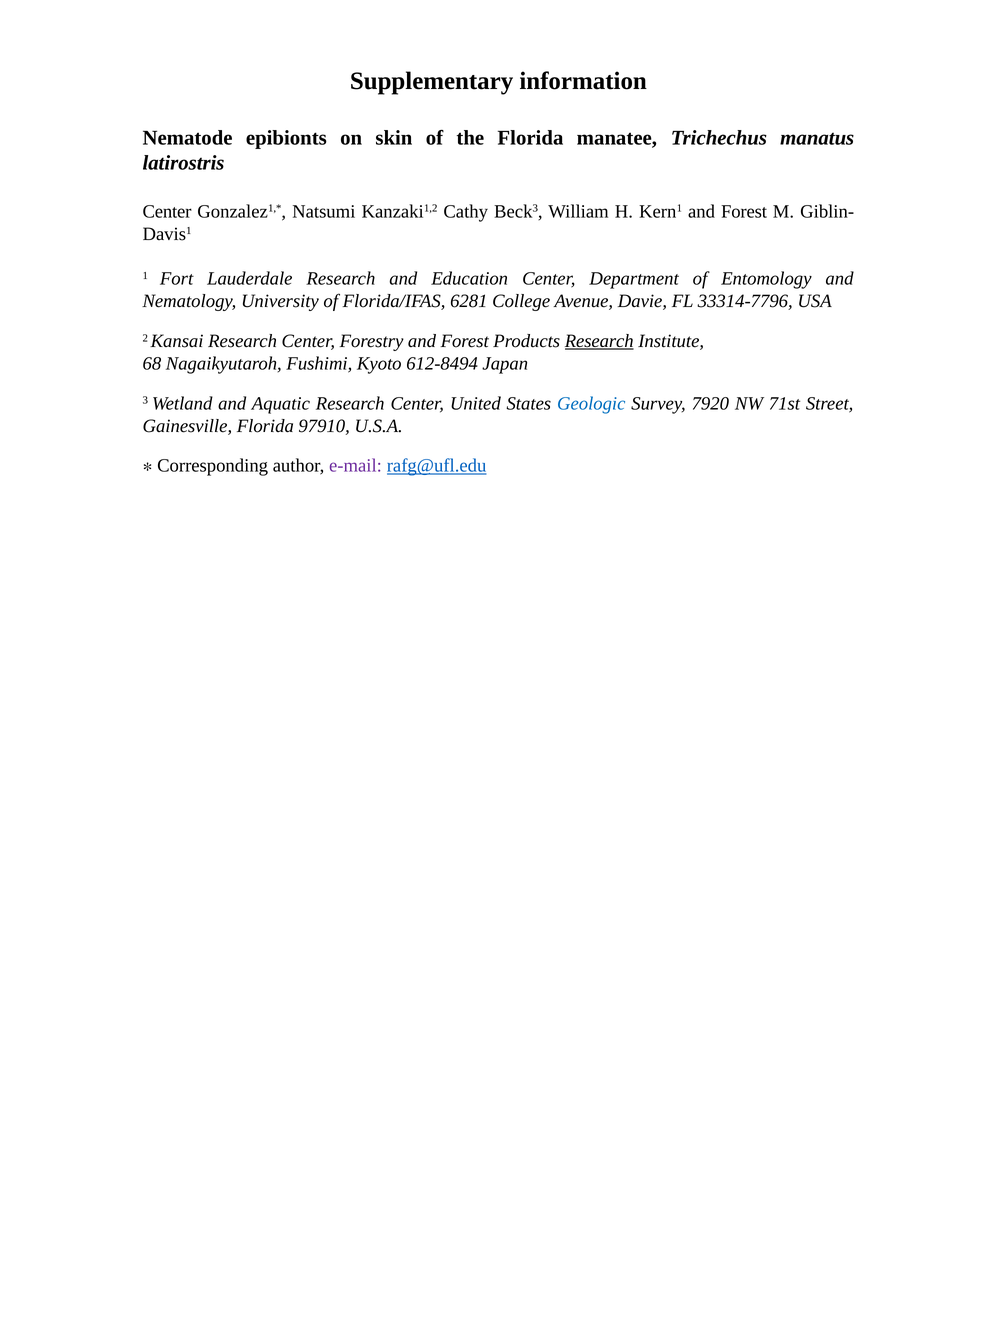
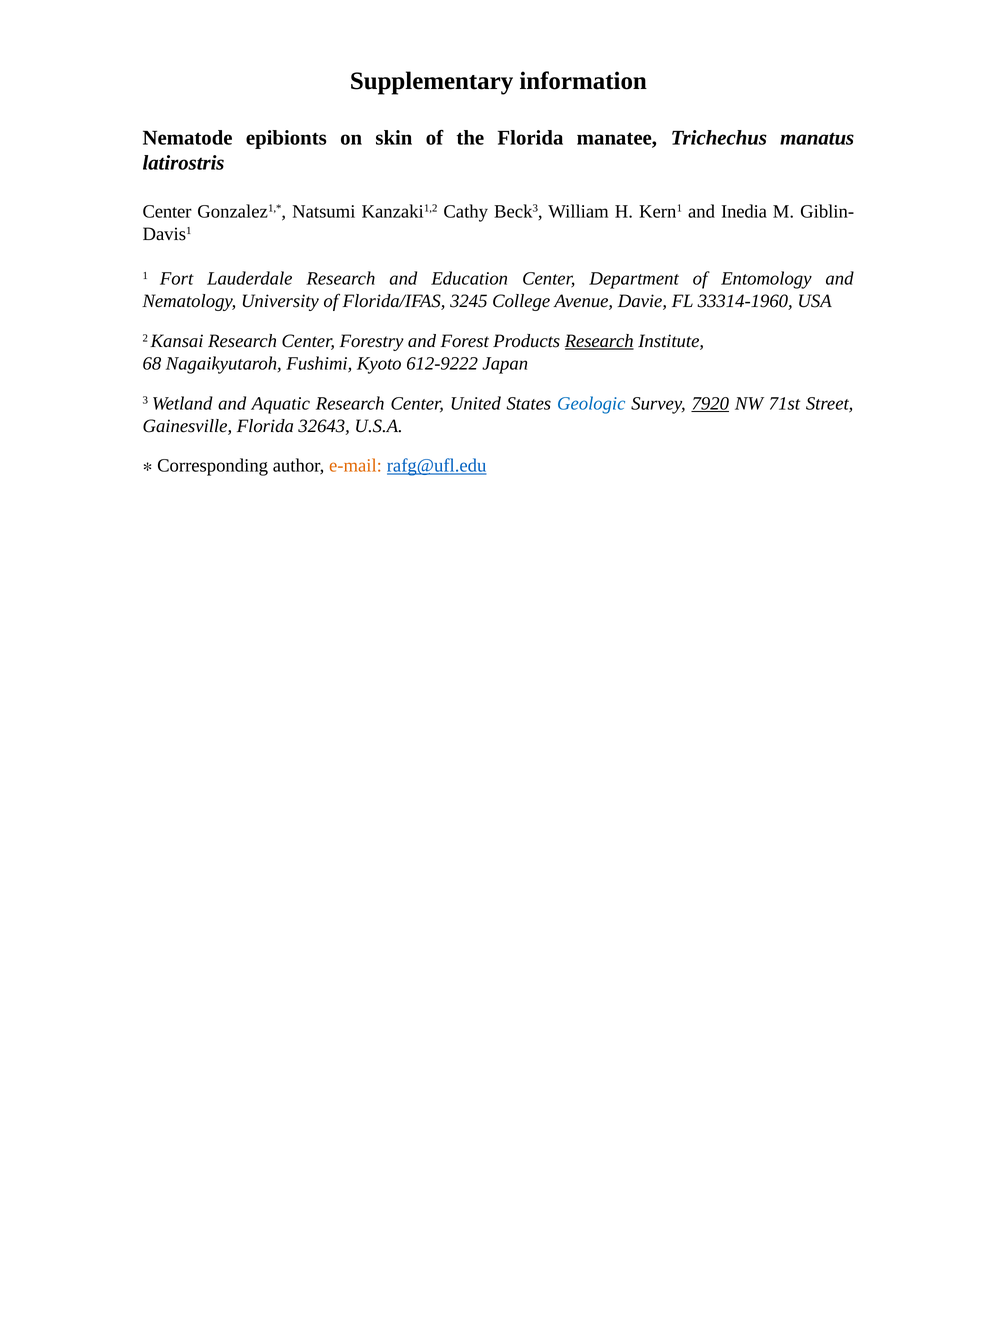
Kern1 and Forest: Forest -> Inedia
6281: 6281 -> 3245
33314-7796: 33314-7796 -> 33314-1960
612-8494: 612-8494 -> 612-9222
7920 underline: none -> present
97910: 97910 -> 32643
e-mail colour: purple -> orange
